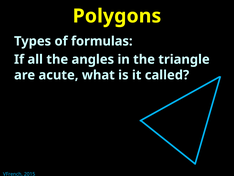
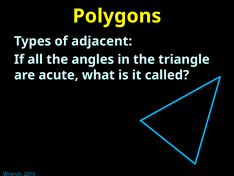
formulas: formulas -> adjacent
